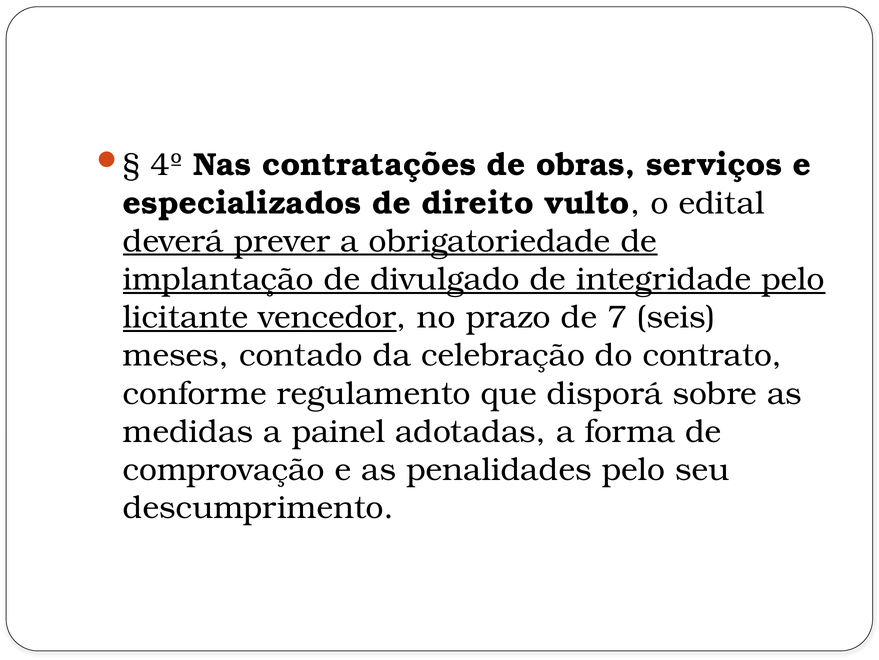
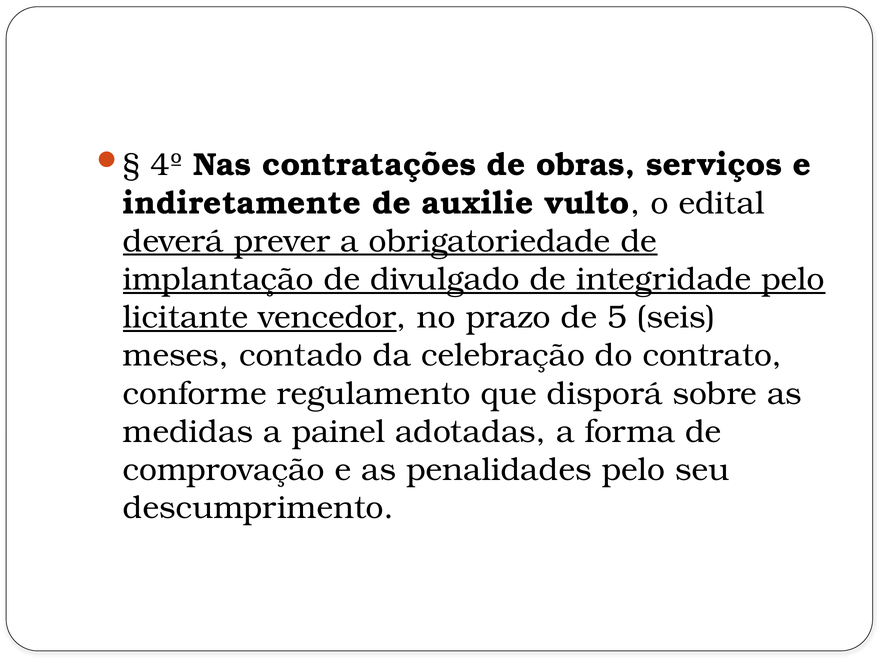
especializados: especializados -> indiretamente
direito: direito -> auxilie
7: 7 -> 5
